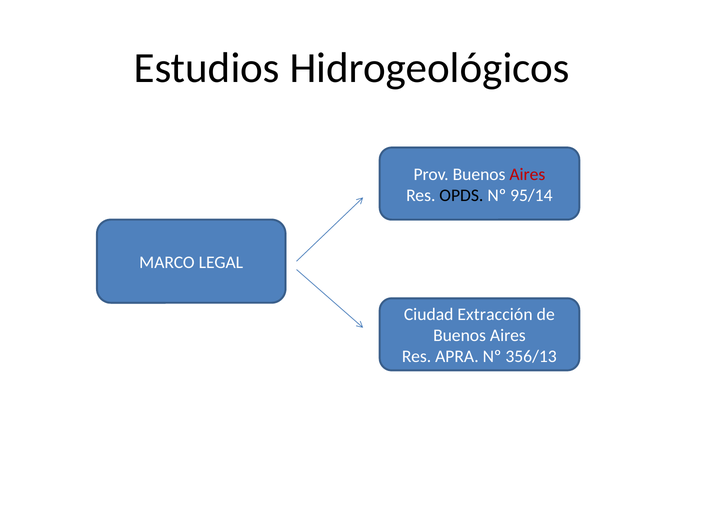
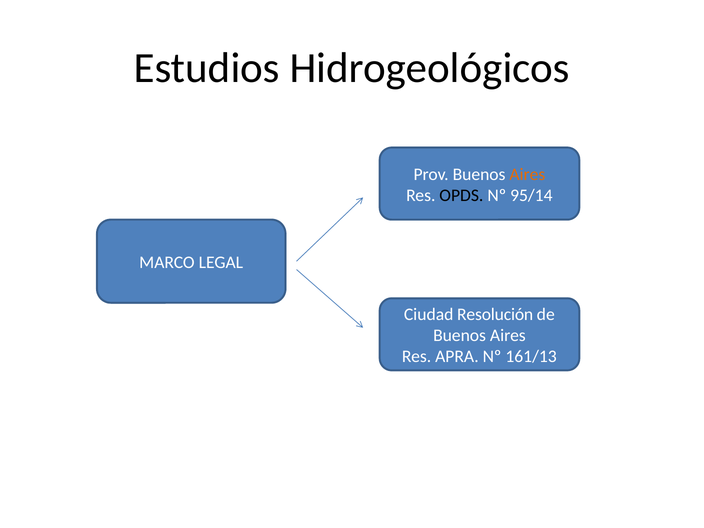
Aires at (527, 174) colour: red -> orange
Extracción: Extracción -> Resolución
356/13: 356/13 -> 161/13
